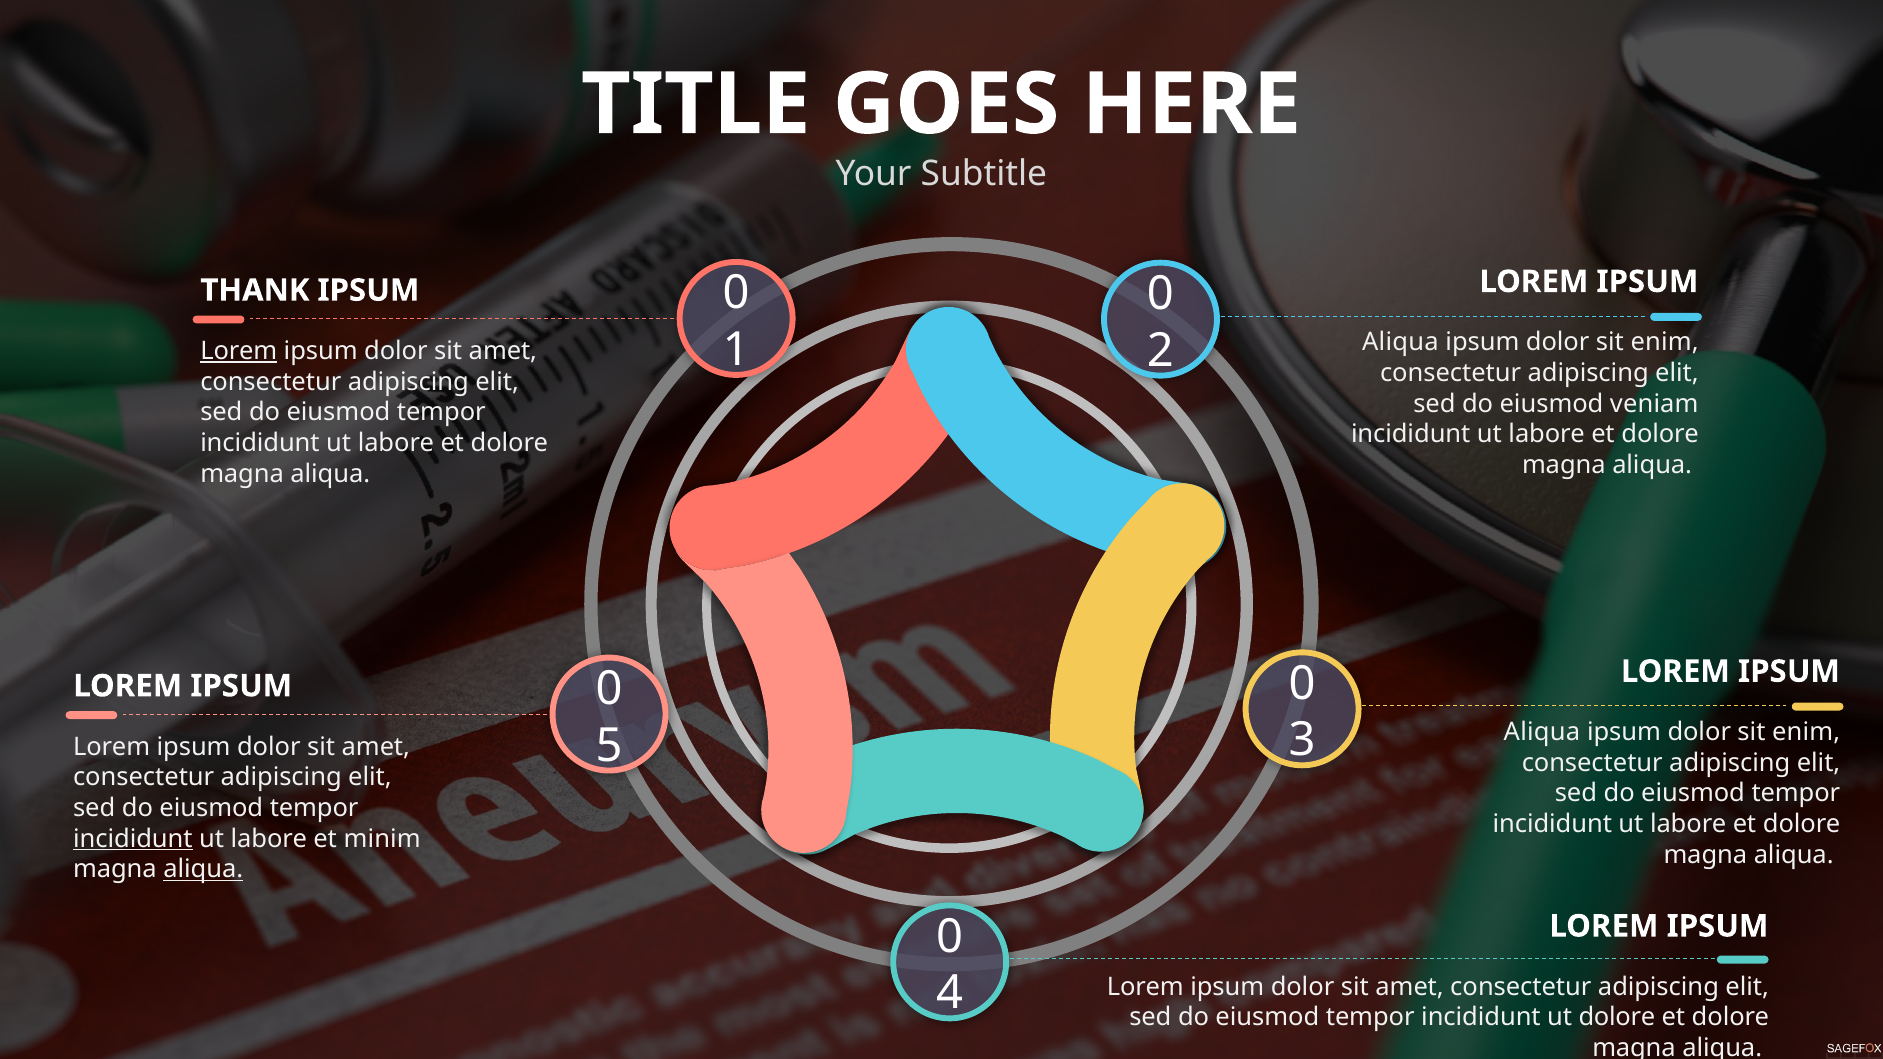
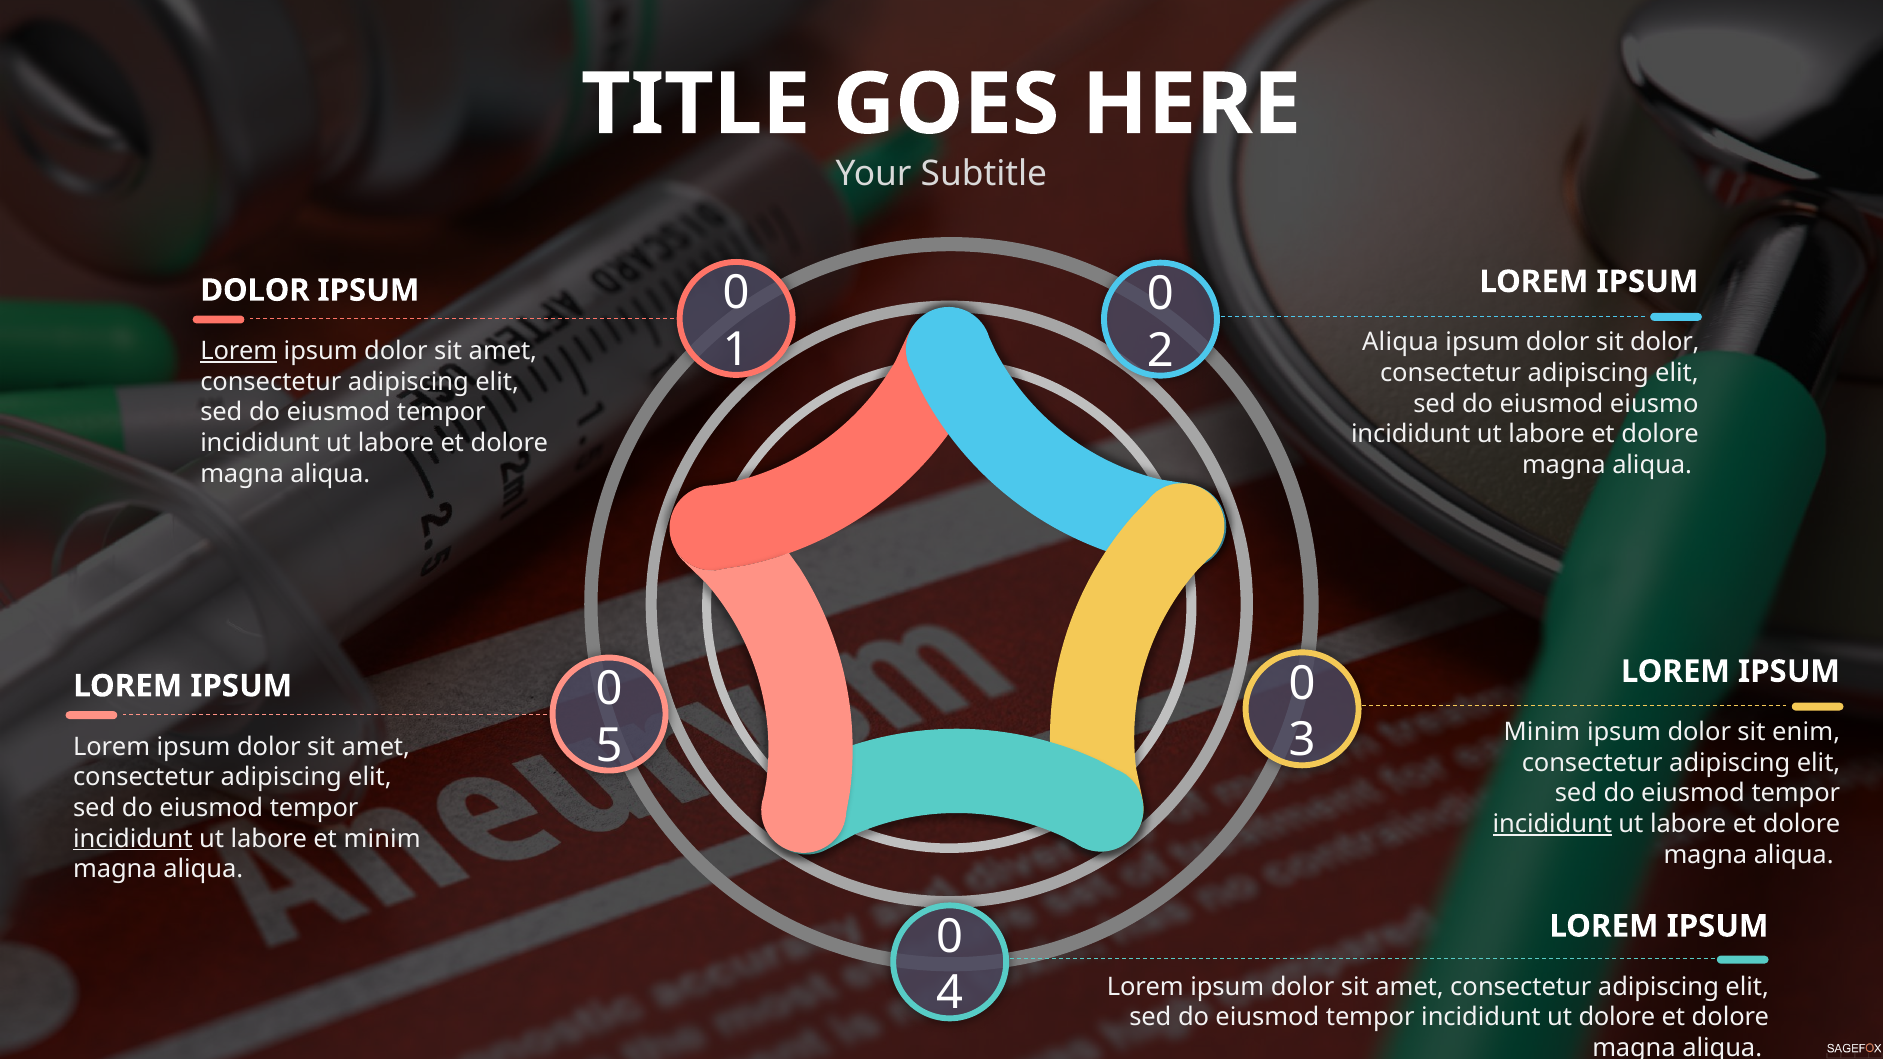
THANK at (255, 290): THANK -> DOLOR
enim at (1665, 343): enim -> dolor
veniam: veniam -> eiusmo
Aliqua at (1542, 732): Aliqua -> Minim
incididunt at (1552, 824) underline: none -> present
aliqua at (203, 869) underline: present -> none
